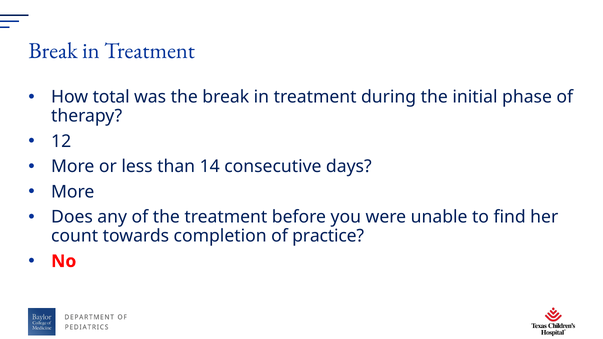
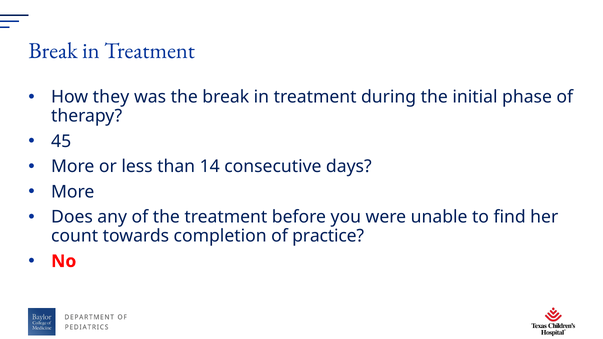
total: total -> they
12: 12 -> 45
